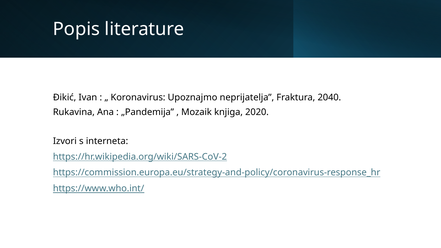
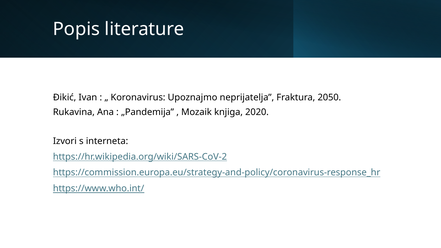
2040: 2040 -> 2050
